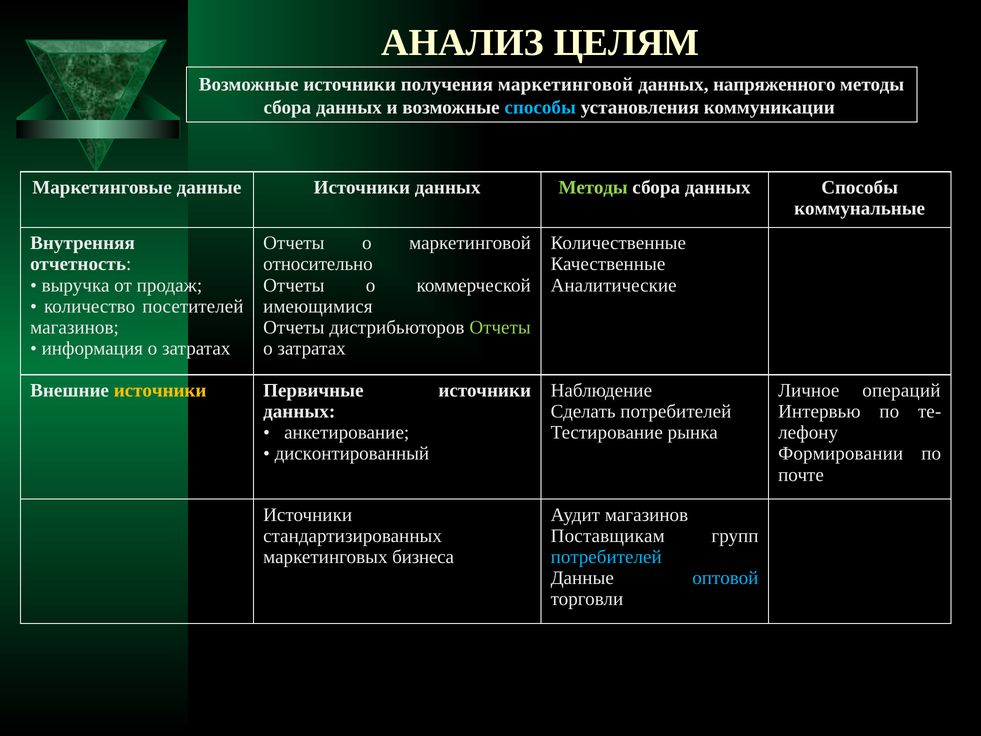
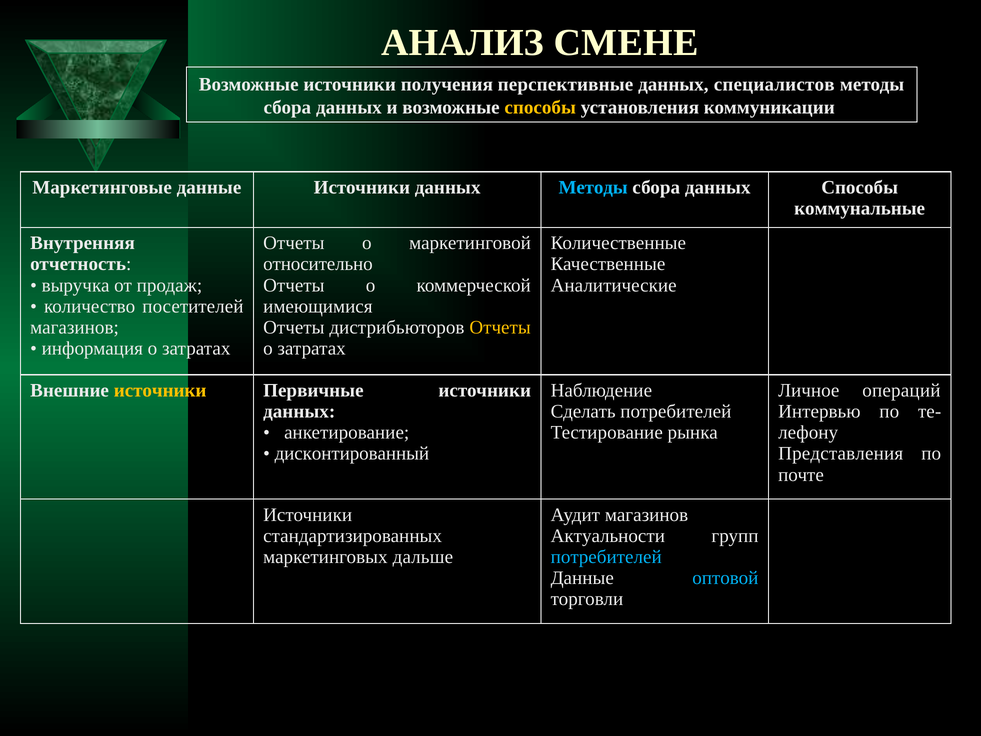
ЦЕЛЯМ: ЦЕЛЯМ -> СМЕНЕ
получения маркетинговой: маркетинговой -> перспективные
напряженного: напряженного -> специалистов
способы at (540, 107) colour: light blue -> yellow
Методы at (593, 187) colour: light green -> light blue
Отчеты at (500, 327) colour: light green -> yellow
Формировании: Формировании -> Представления
Поставщикам: Поставщикам -> Актуальности
бизнеса: бизнеса -> дальше
